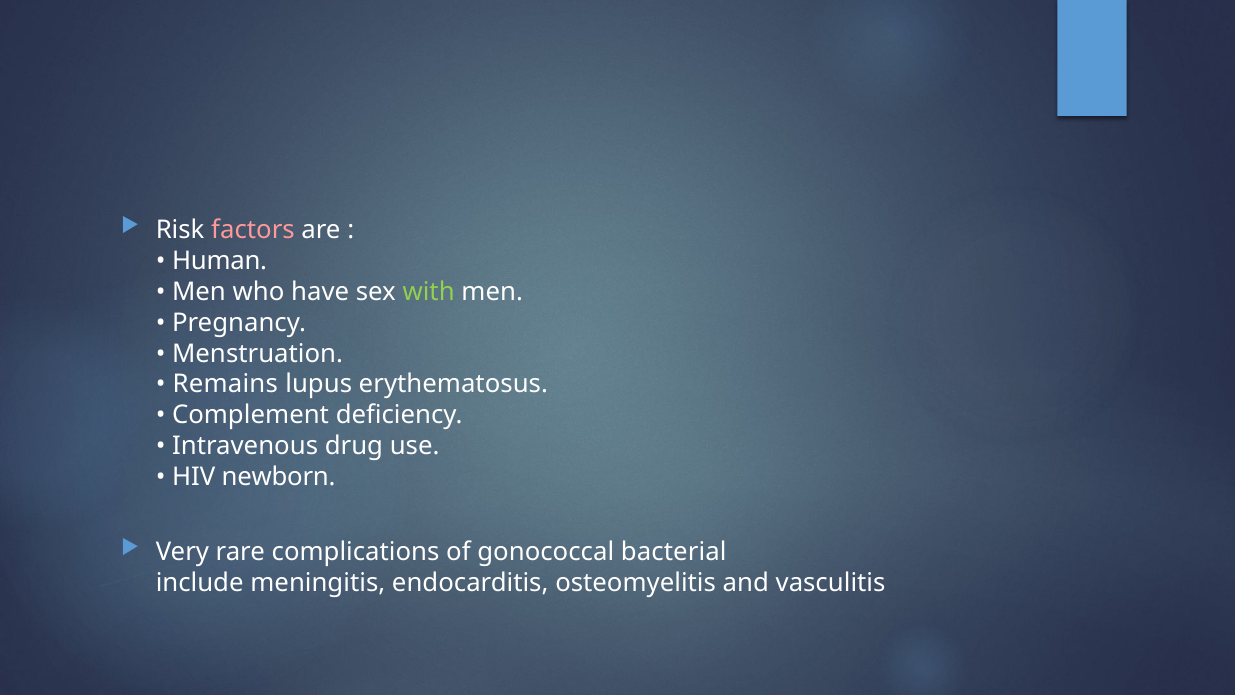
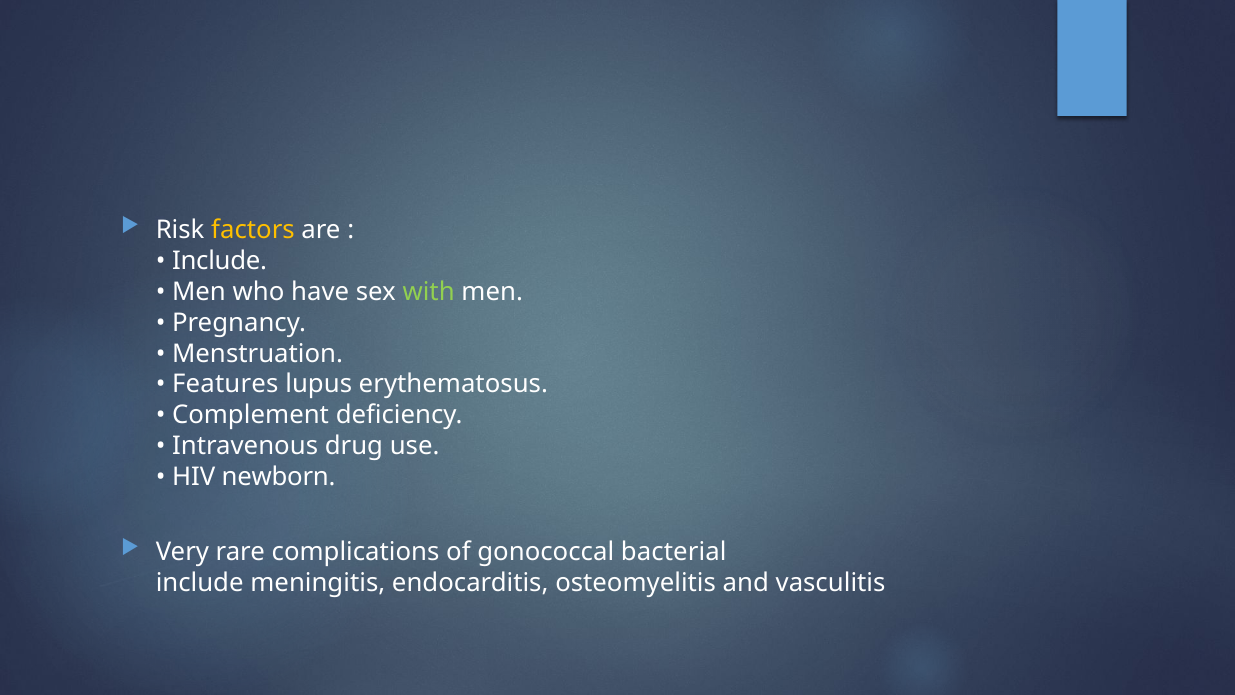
factors colour: pink -> yellow
Human at (220, 261): Human -> Include
Remains: Remains -> Features
